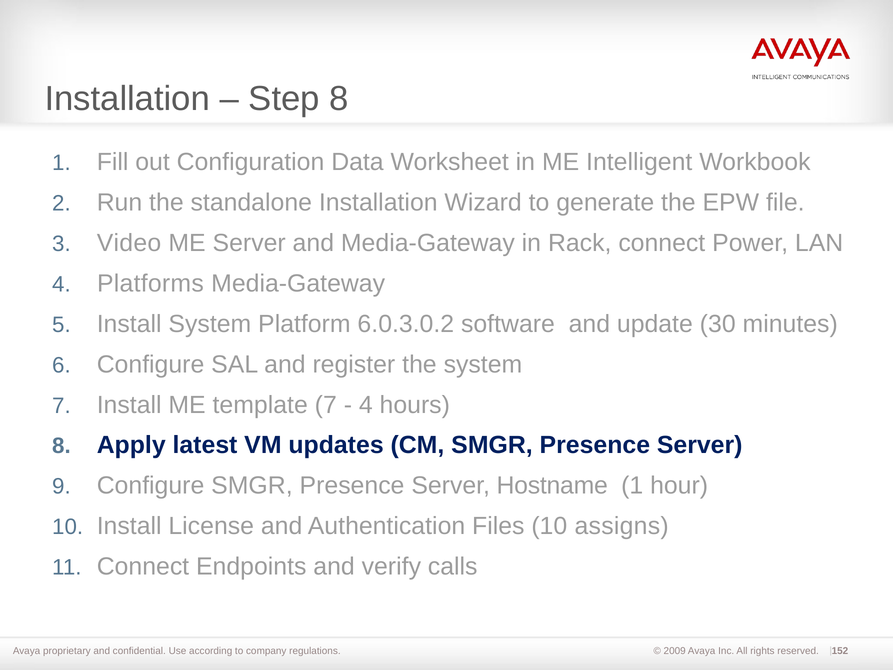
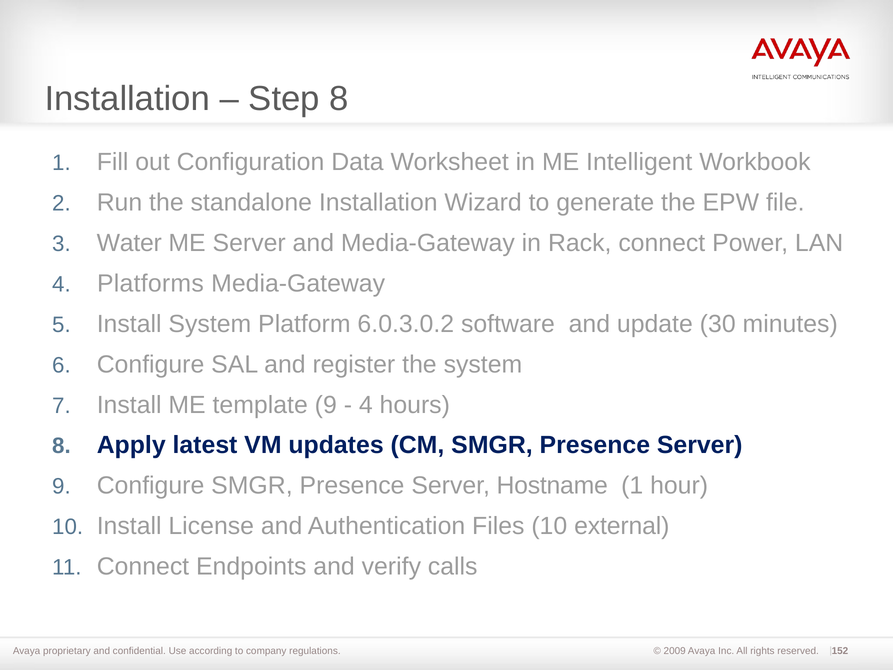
Video: Video -> Water
template 7: 7 -> 9
assigns: assigns -> external
